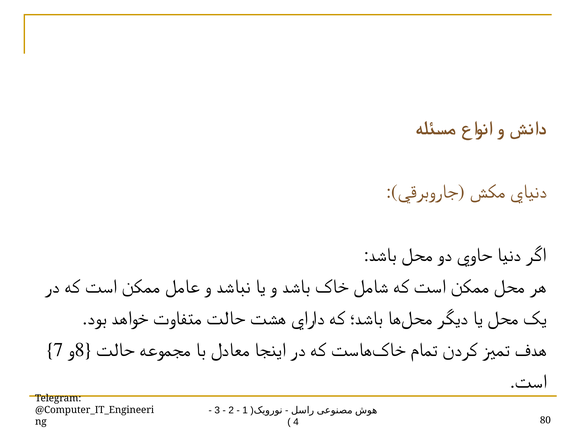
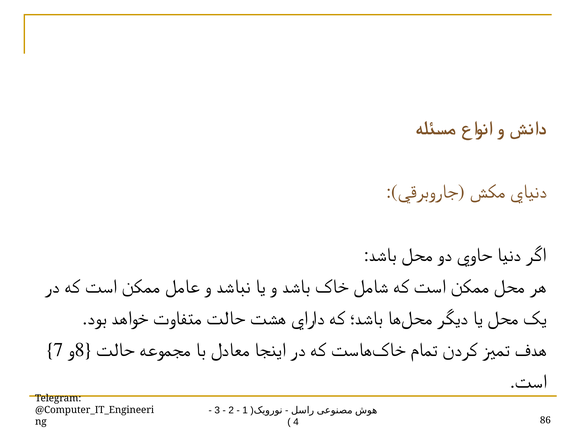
80: 80 -> 86
